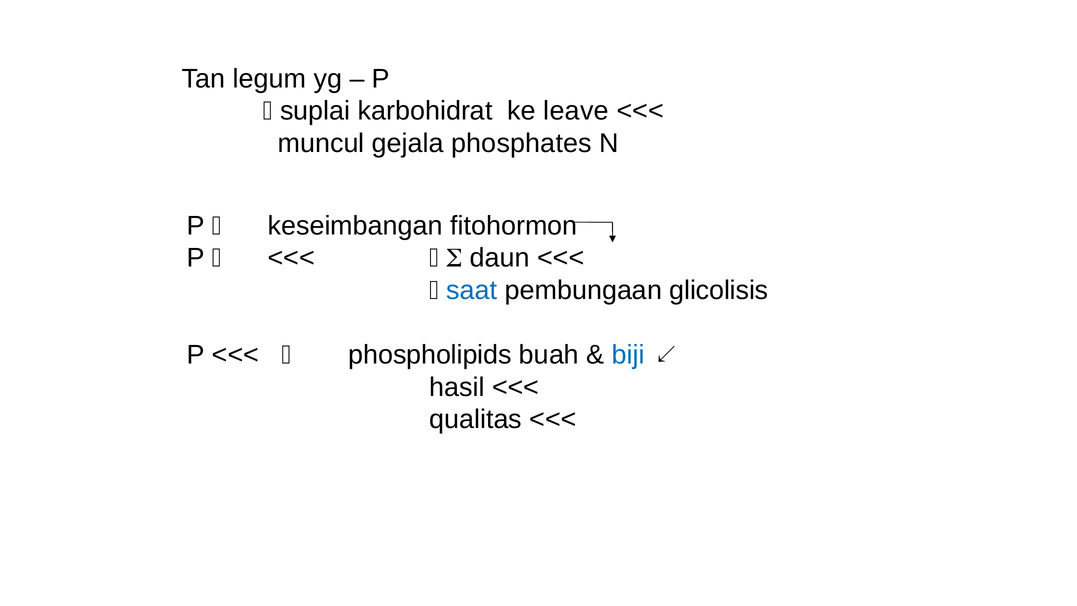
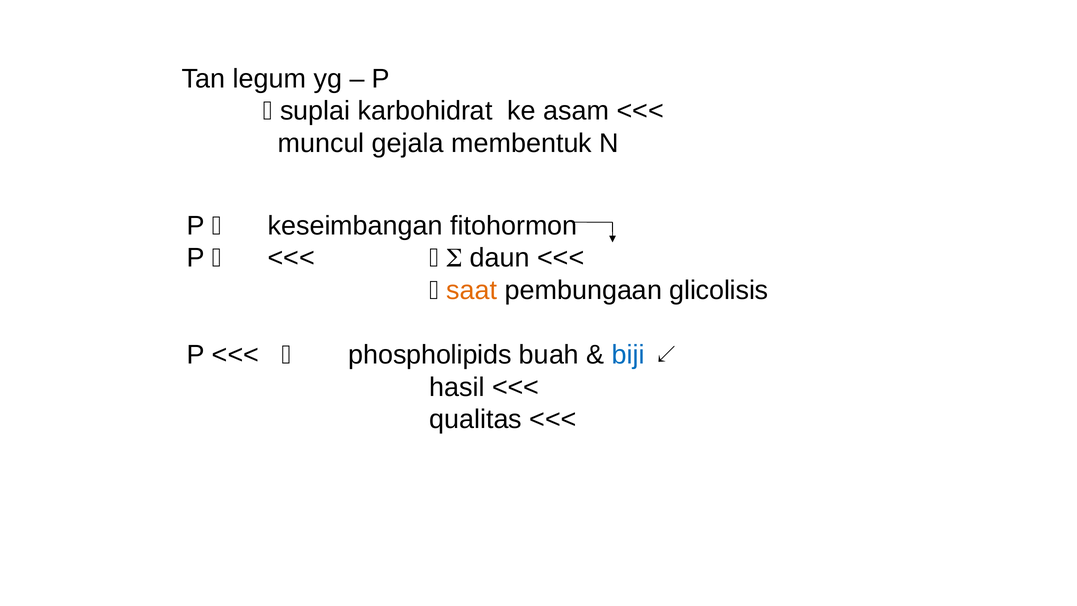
leave: leave -> asam
phosphates: phosphates -> membentuk
saat colour: blue -> orange
